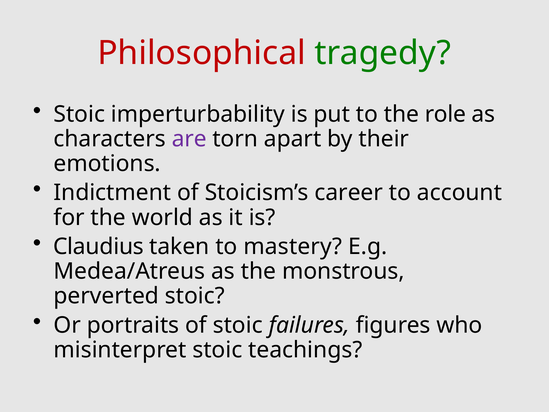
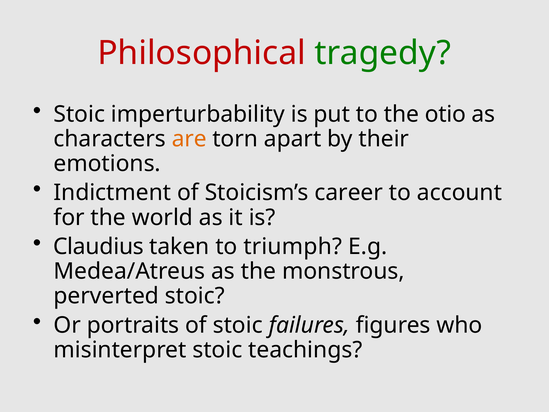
role: role -> otio
are colour: purple -> orange
mastery: mastery -> triumph
